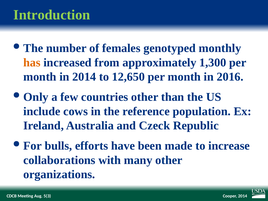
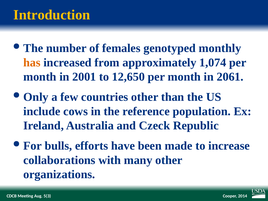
Introduction colour: light green -> yellow
1,300: 1,300 -> 1,074
in 2014: 2014 -> 2001
2016: 2016 -> 2061
